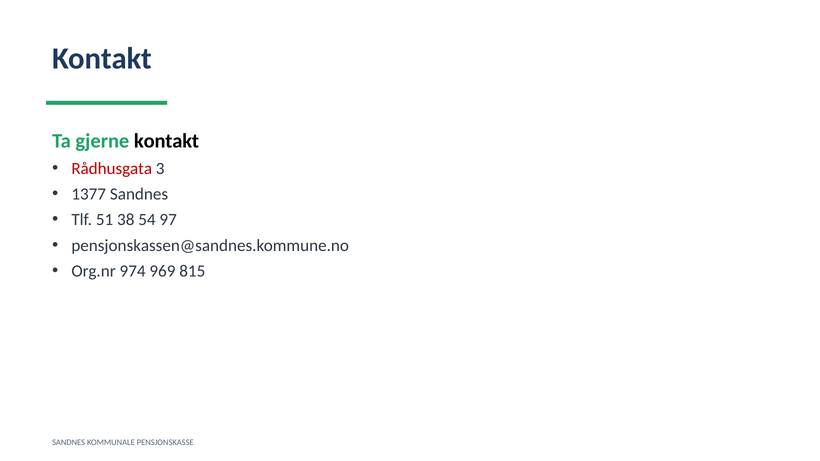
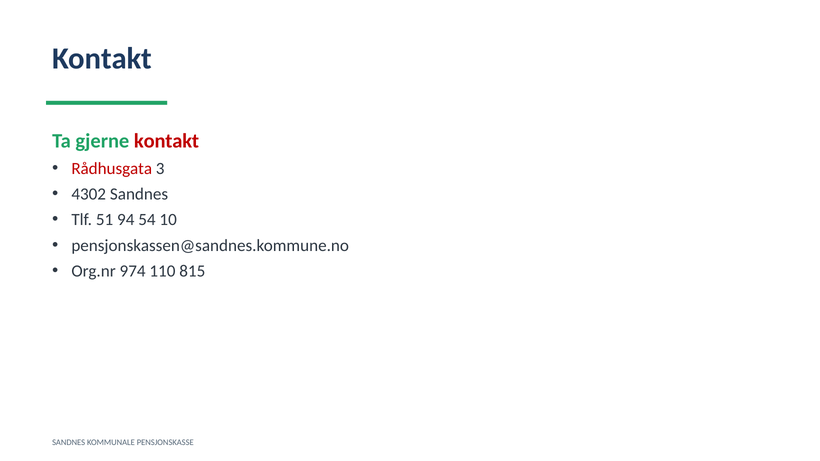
kontakt at (167, 141) colour: black -> red
1377: 1377 -> 4302
38: 38 -> 94
97: 97 -> 10
969: 969 -> 110
